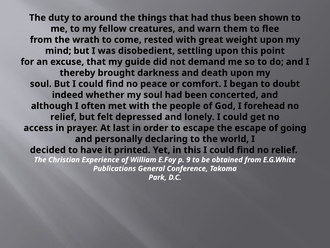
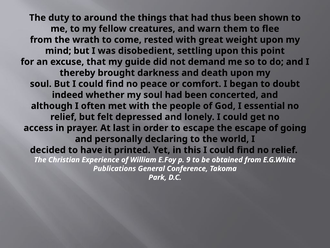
forehead: forehead -> essential
